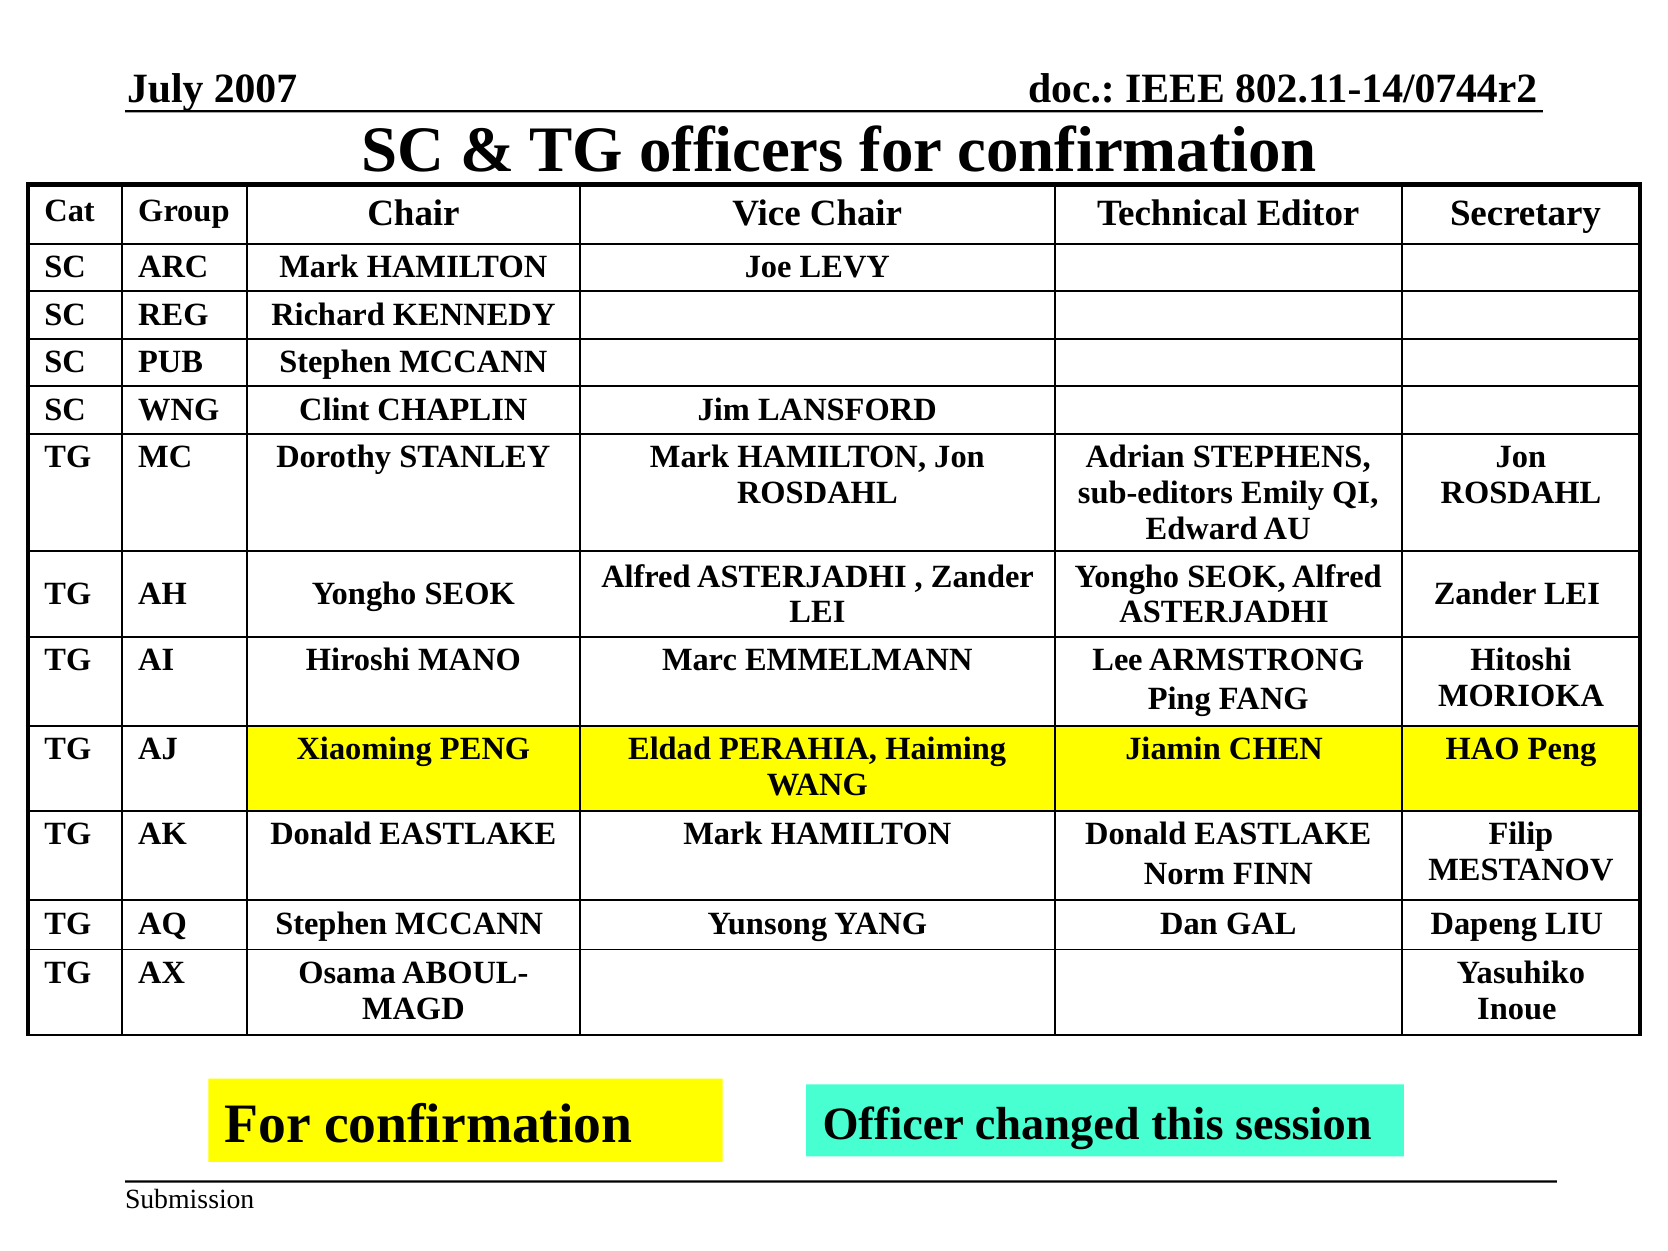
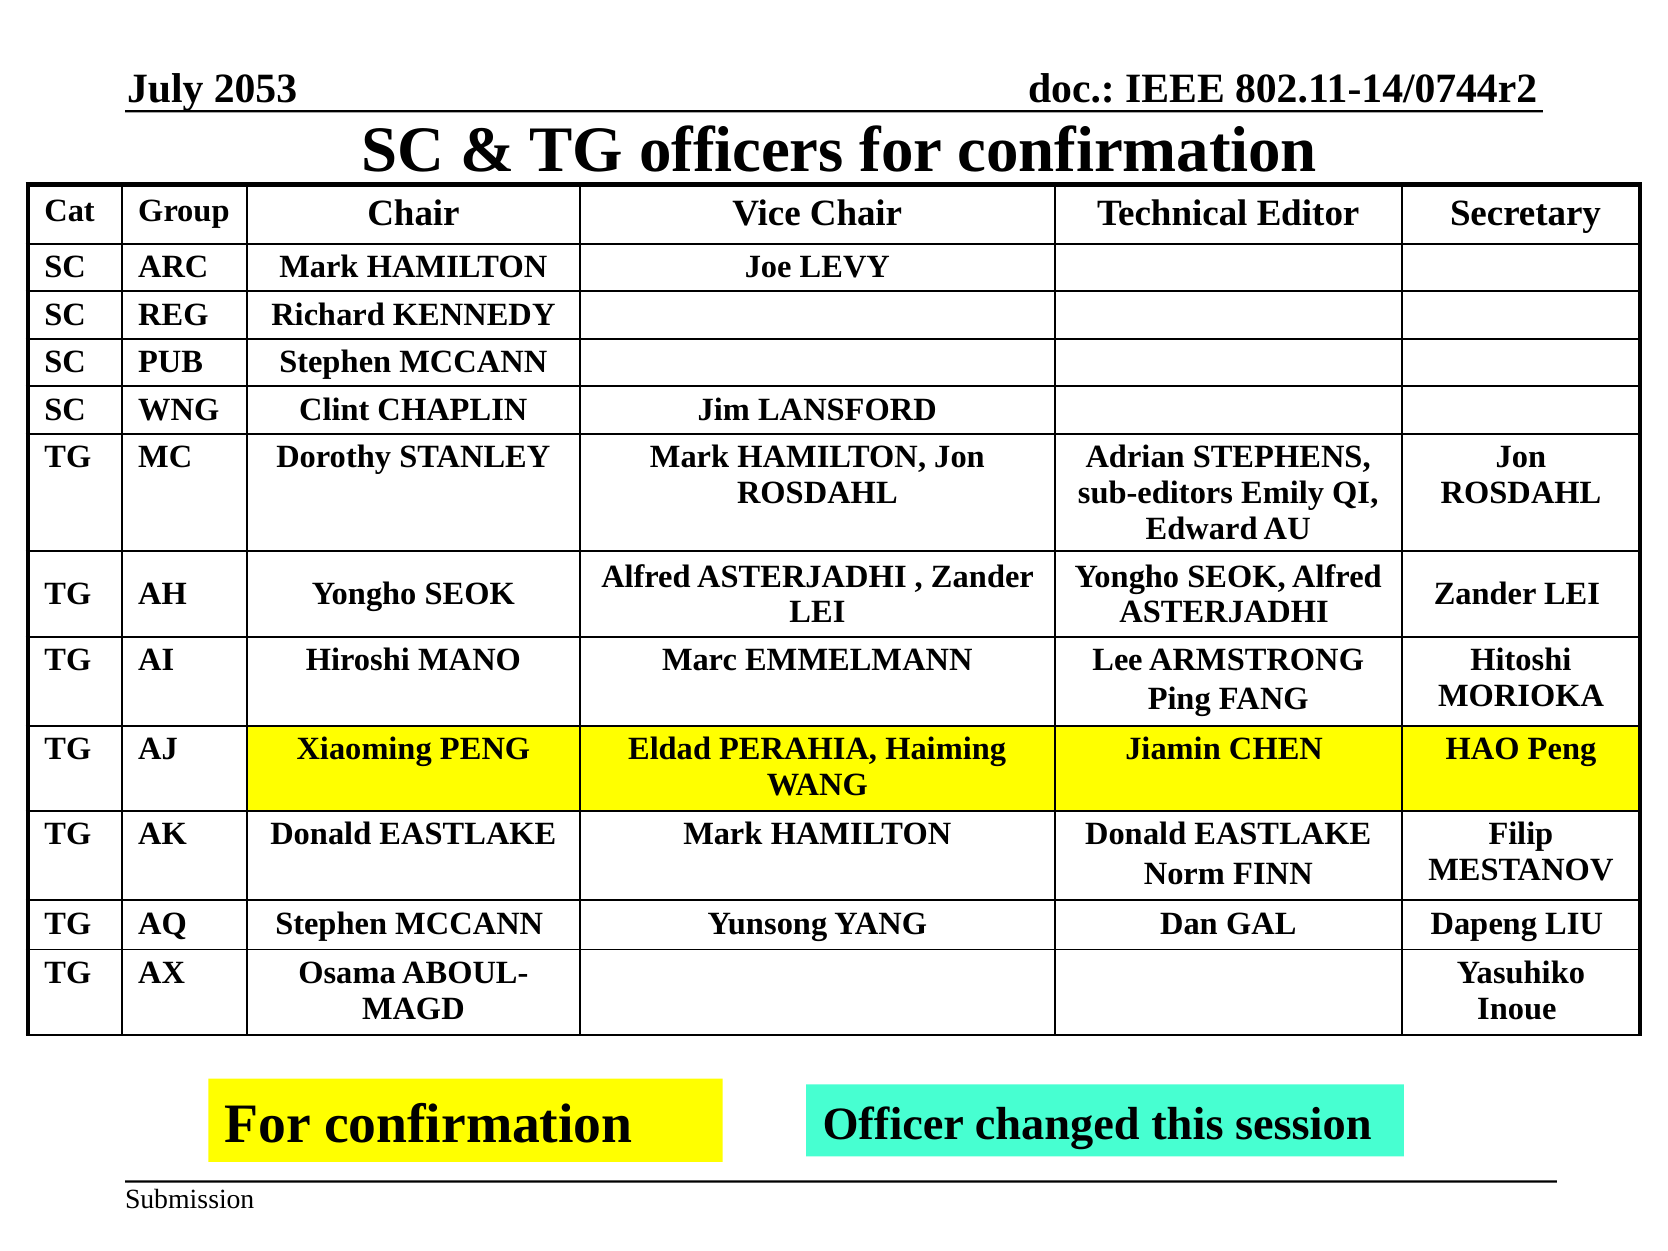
2007: 2007 -> 2053
